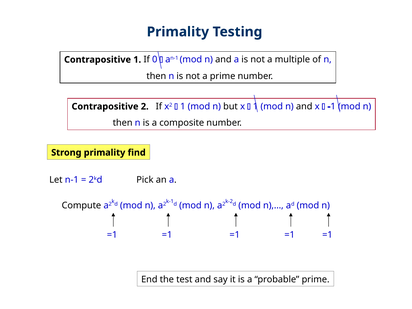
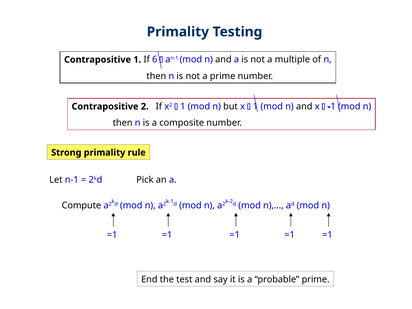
0: 0 -> 6
find: find -> rule
